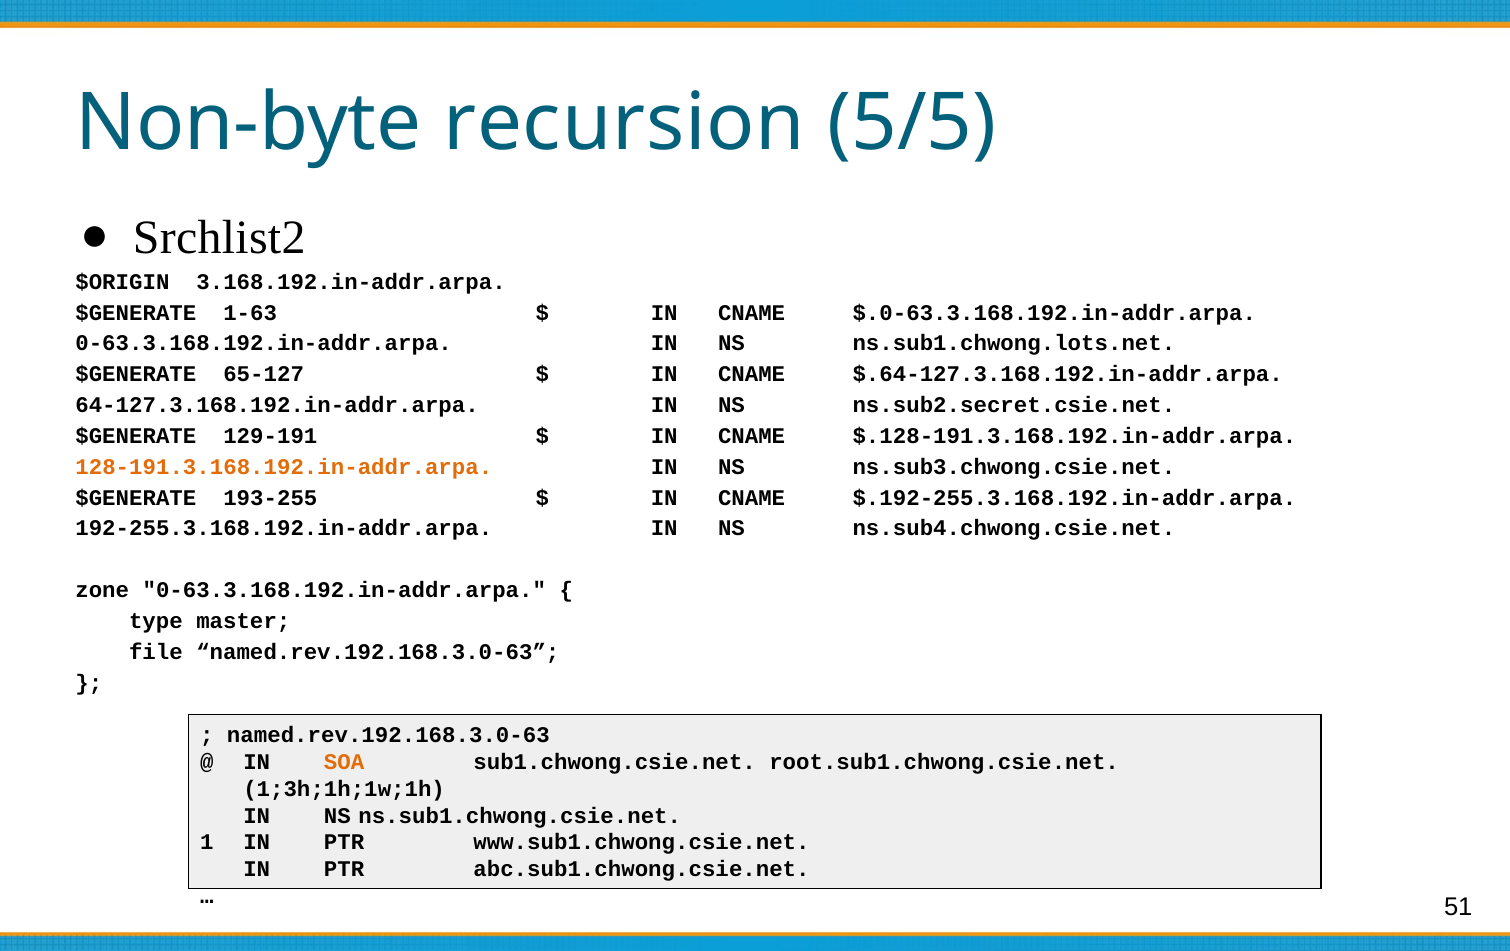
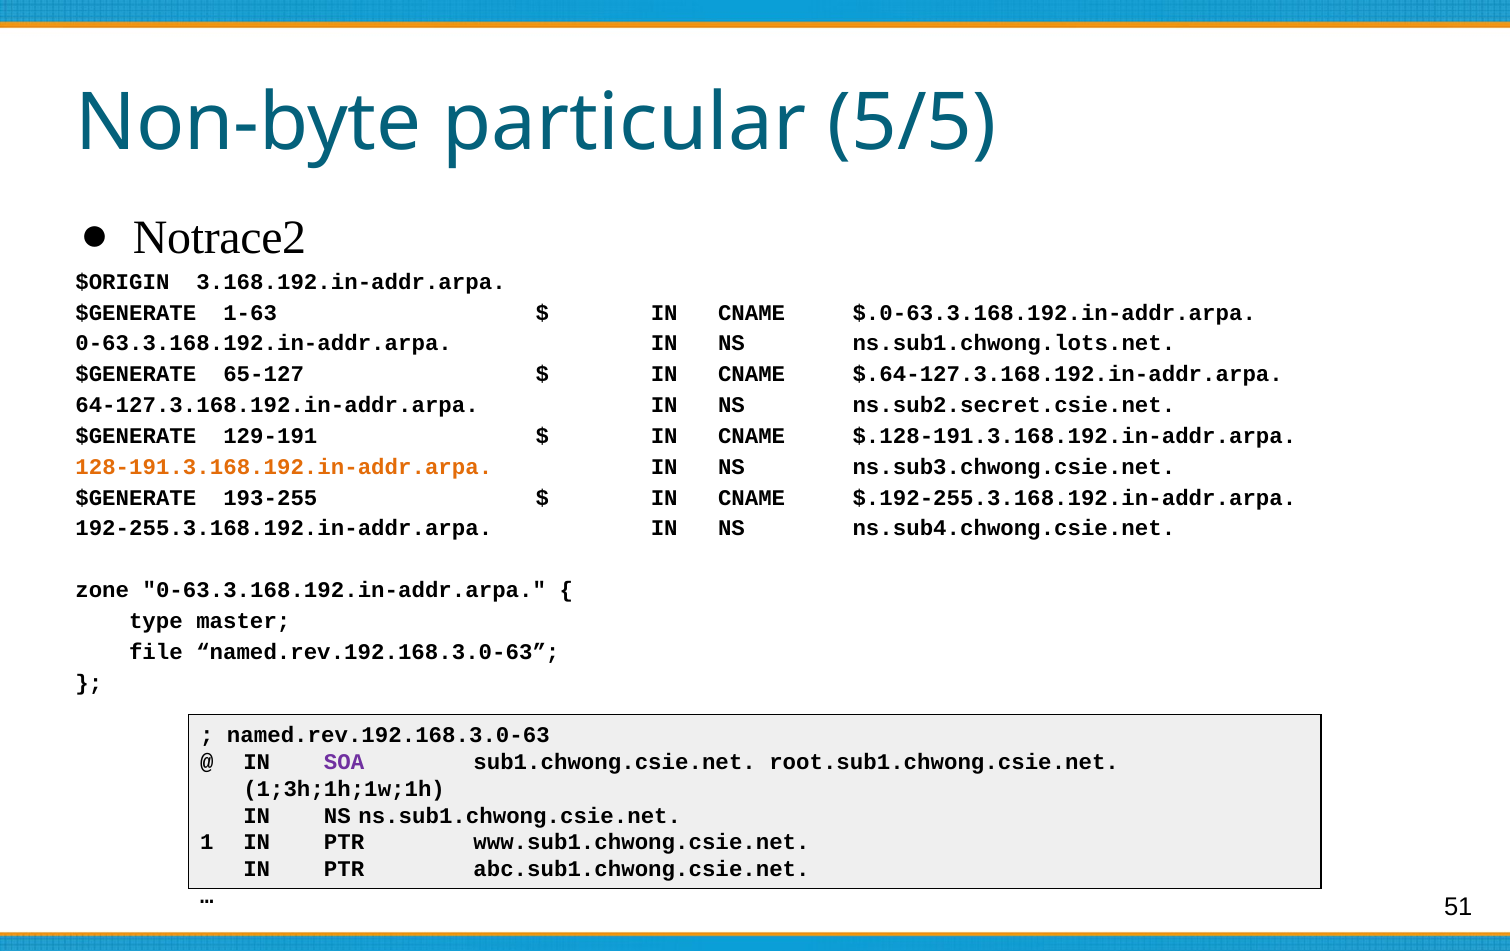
recursion: recursion -> particular
Srchlist2: Srchlist2 -> Notrace2
SOA colour: orange -> purple
